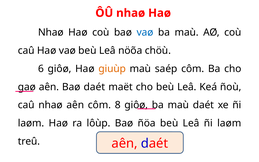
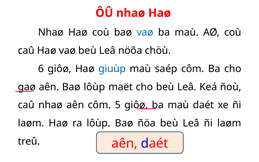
giuùp colour: orange -> blue
Baø daét: daét -> lôùp
8: 8 -> 5
